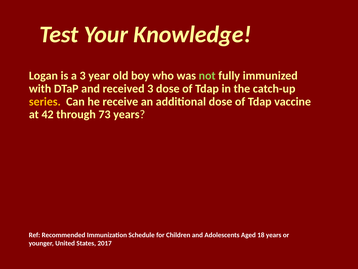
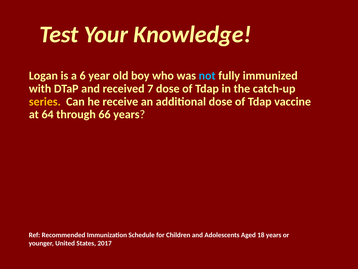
a 3: 3 -> 6
not colour: light green -> light blue
received 3: 3 -> 7
42: 42 -> 64
73: 73 -> 66
